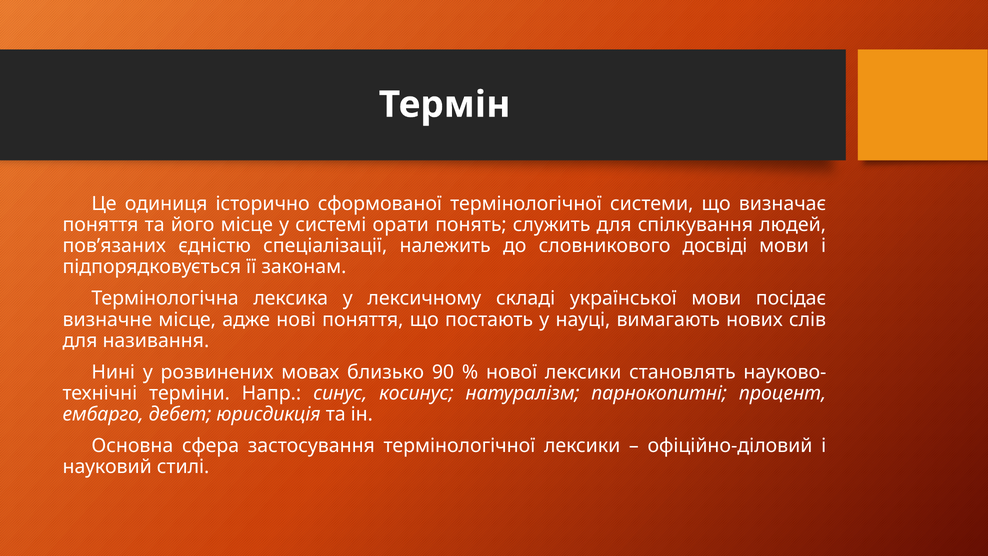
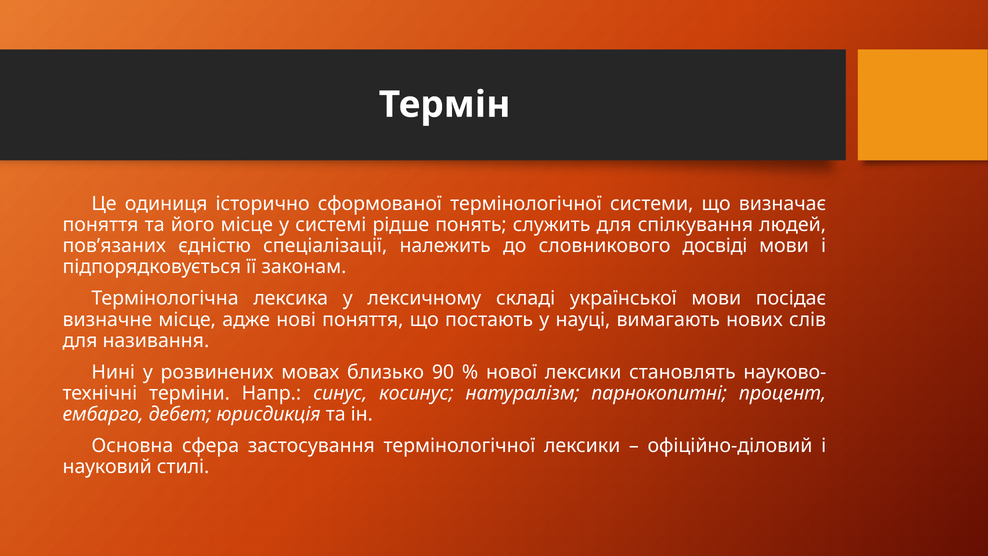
орати: орати -> рідше
